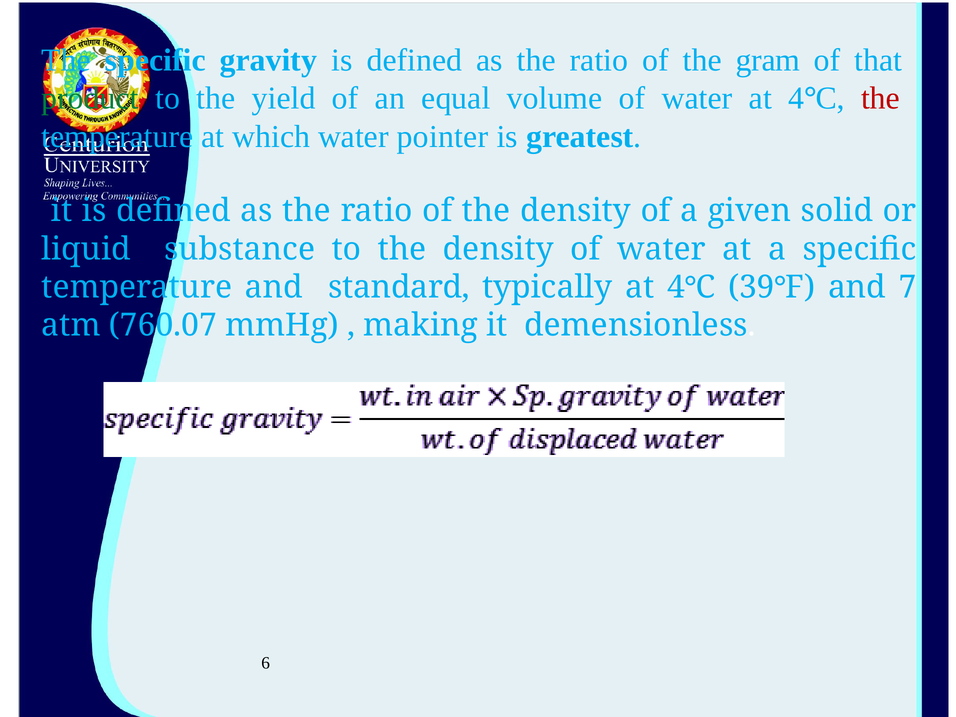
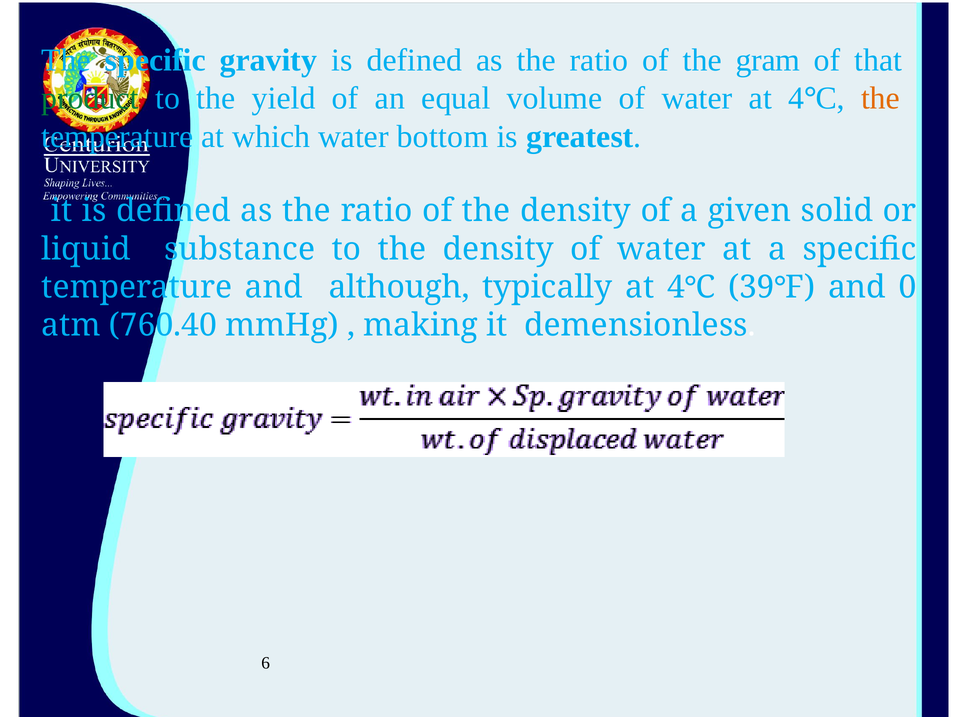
the at (881, 98) colour: red -> orange
pointer: pointer -> bottom
standard: standard -> although
7: 7 -> 0
760.07: 760.07 -> 760.40
